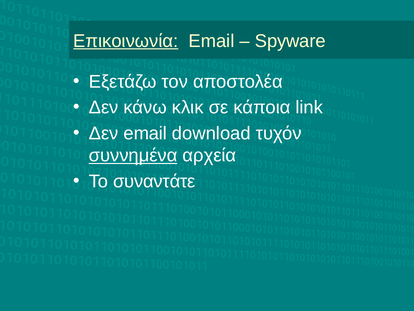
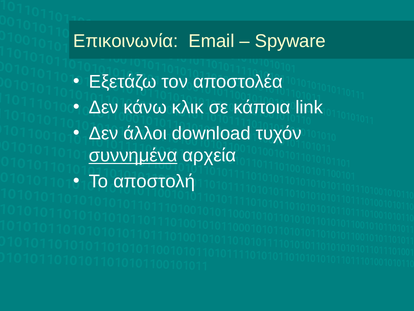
Επικοινωνία underline: present -> none
Δεν email: email -> άλλοι
συναντάτε: συναντάτε -> αποστολή
